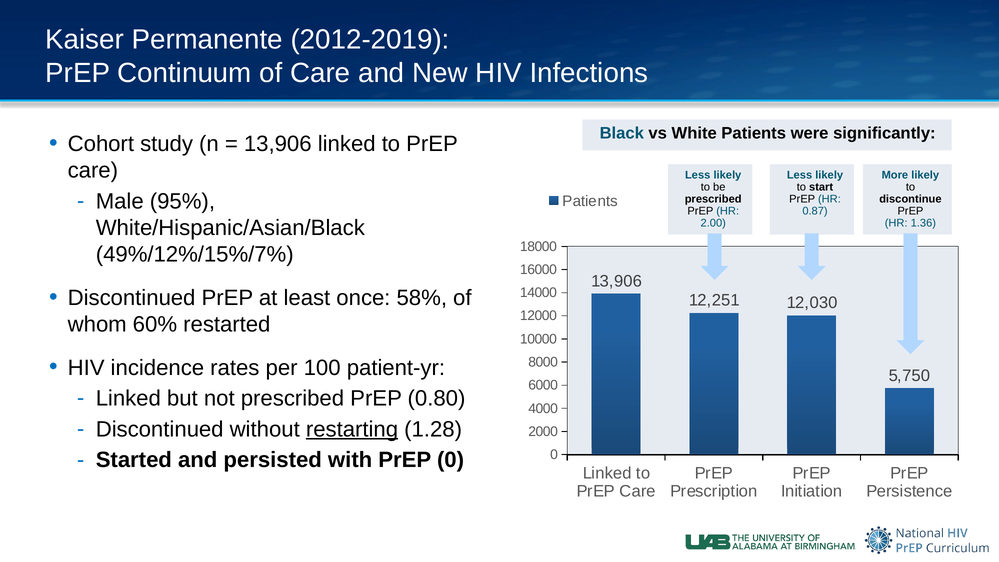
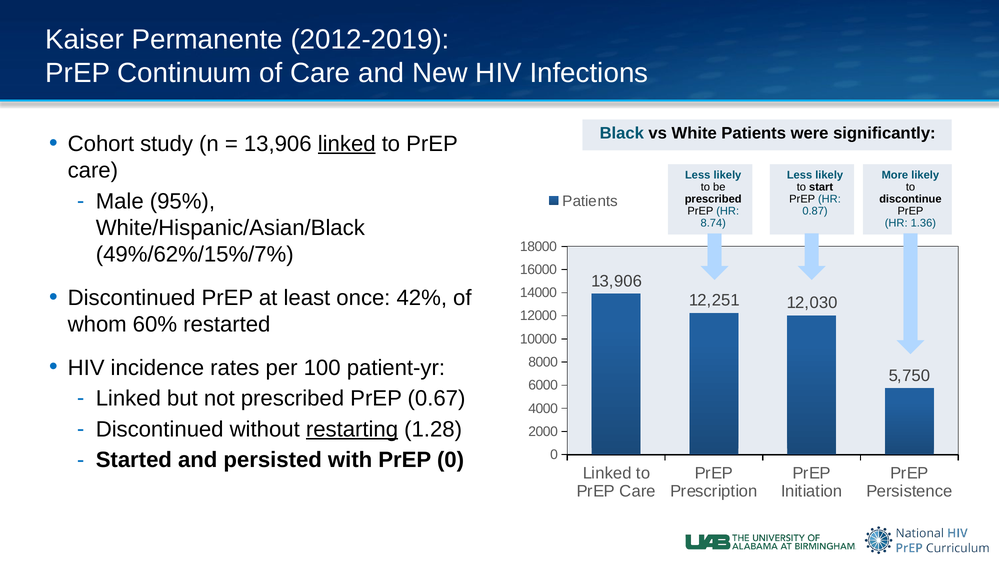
linked at (347, 144) underline: none -> present
2.00: 2.00 -> 8.74
49%/12%/15%/7%: 49%/12%/15%/7% -> 49%/62%/15%/7%
58%: 58% -> 42%
0.80: 0.80 -> 0.67
